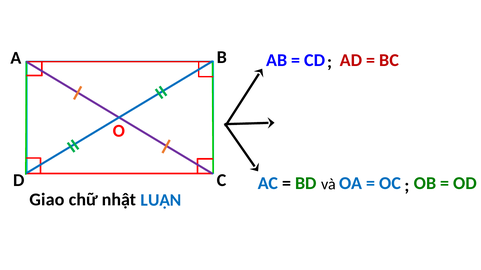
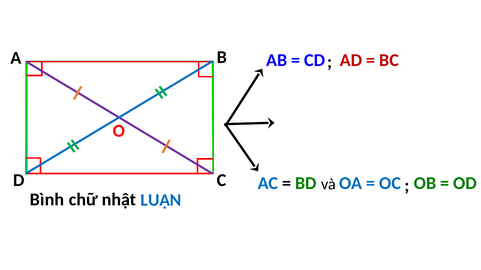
Giao: Giao -> Bình
